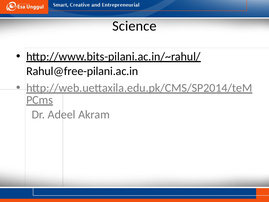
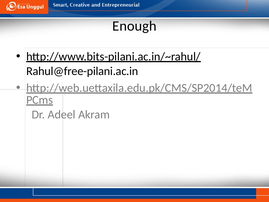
Science: Science -> Enough
